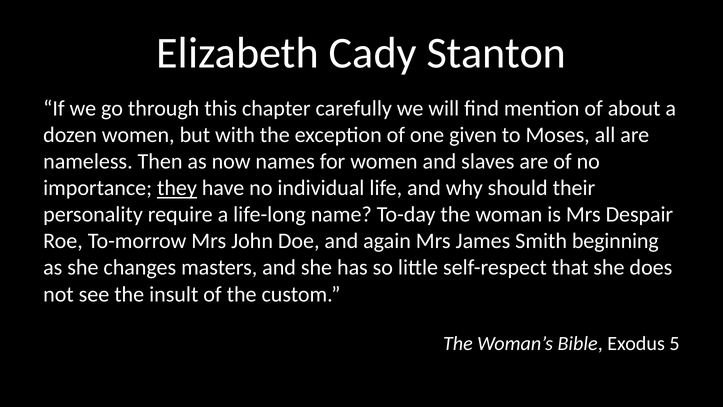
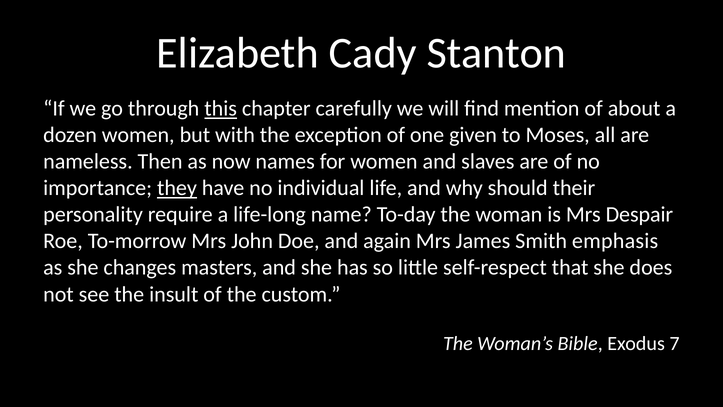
this underline: none -> present
beginning: beginning -> emphasis
5: 5 -> 7
